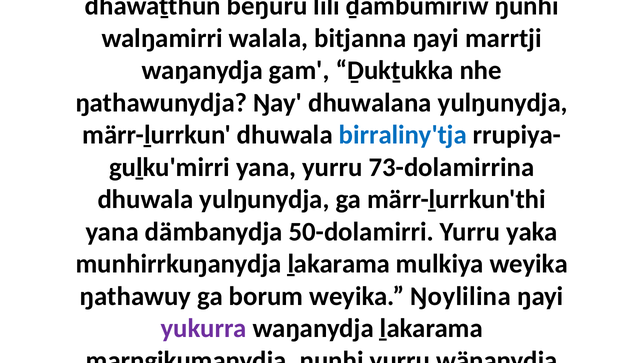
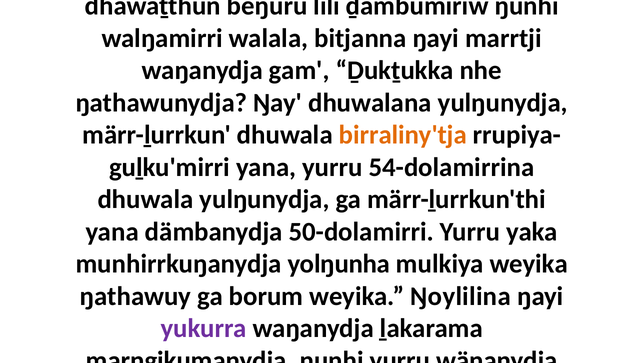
birraliny'tja colour: blue -> orange
73-dolamirrina: 73-dolamirrina -> 54-dolamirrina
munhirrkuŋanydja ḻakarama: ḻakarama -> yolŋunha
